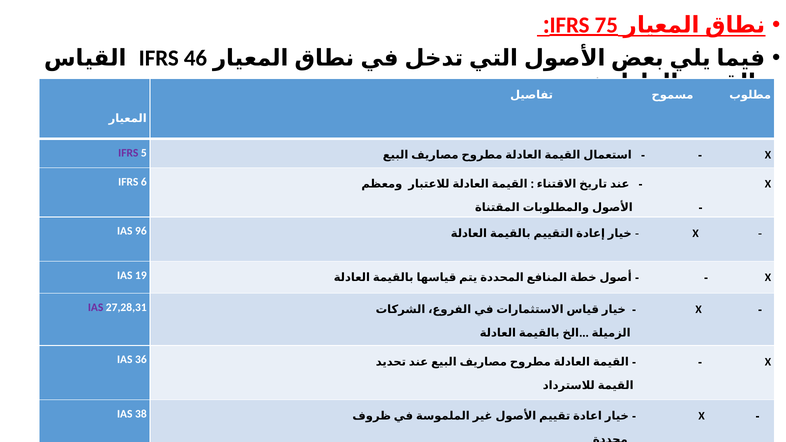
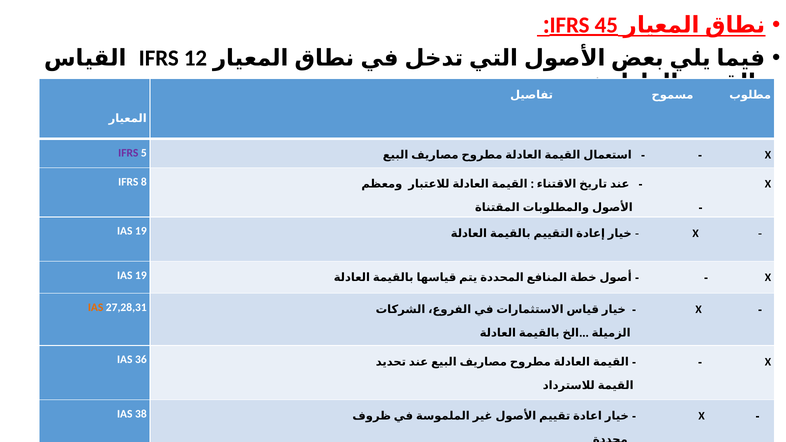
75: 75 -> 45
46: 46 -> 12
6: 6 -> 8
96 at (141, 231): 96 -> 19
IAS at (96, 307) colour: purple -> orange
